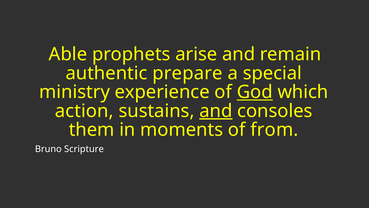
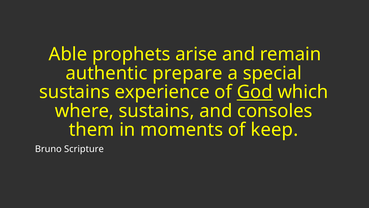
ministry at (75, 92): ministry -> sustains
action: action -> where
and at (216, 111) underline: present -> none
from: from -> keep
